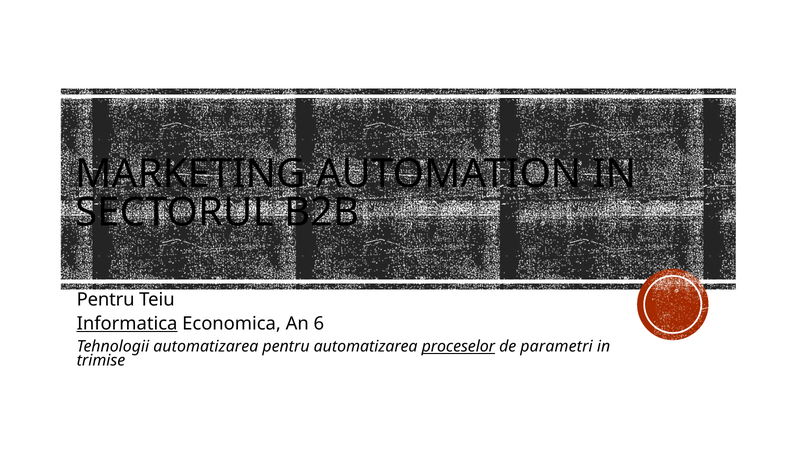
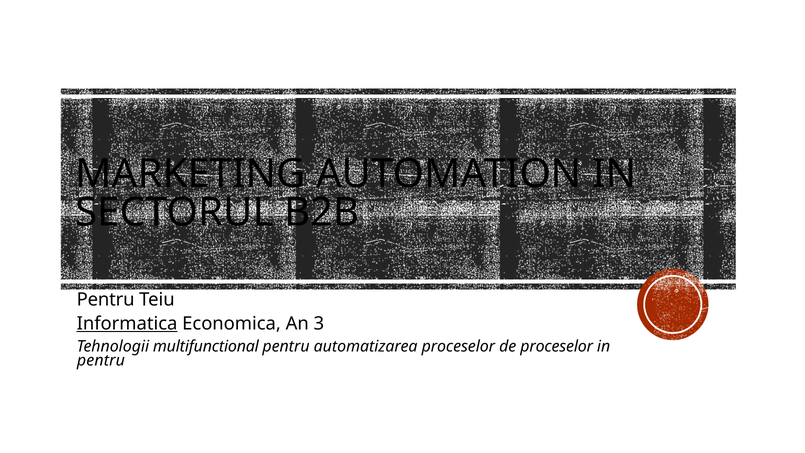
6: 6 -> 3
Tehnologii automatizarea: automatizarea -> multifunctional
proceselor at (458, 346) underline: present -> none
de parametri: parametri -> proceselor
trimise at (101, 360): trimise -> pentru
